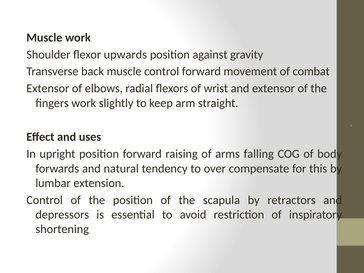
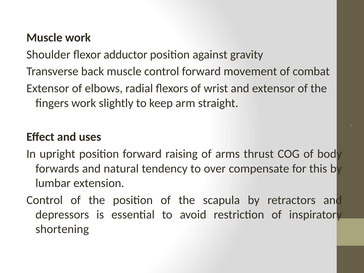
upwards: upwards -> adductor
falling: falling -> thrust
